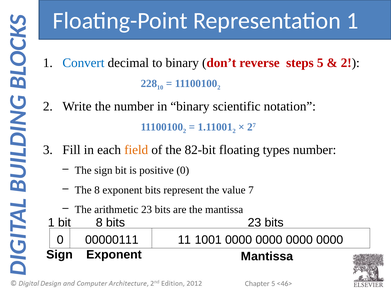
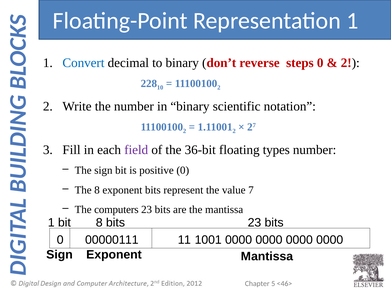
steps 5: 5 -> 0
field colour: orange -> purple
82-bit: 82-bit -> 36-bit
arithmetic: arithmetic -> computers
